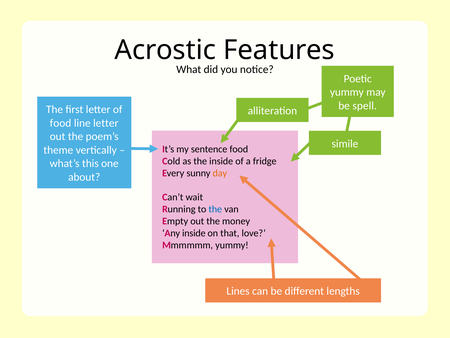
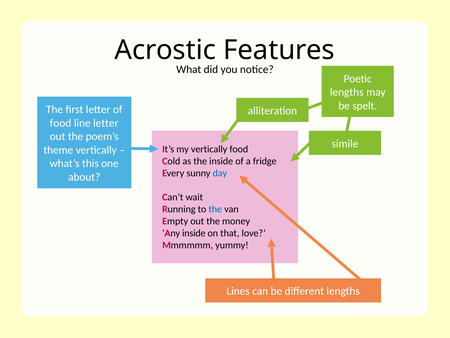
yummy at (347, 92): yummy -> lengths
spell: spell -> spelt
my sentence: sentence -> vertically
day colour: orange -> blue
